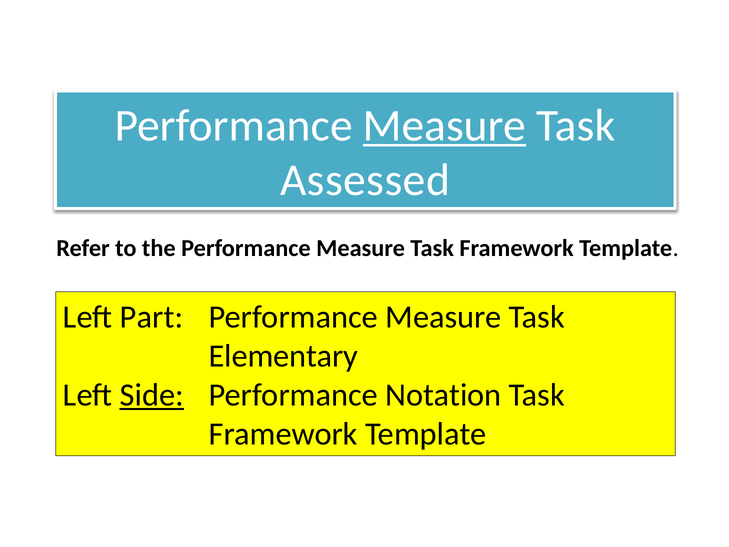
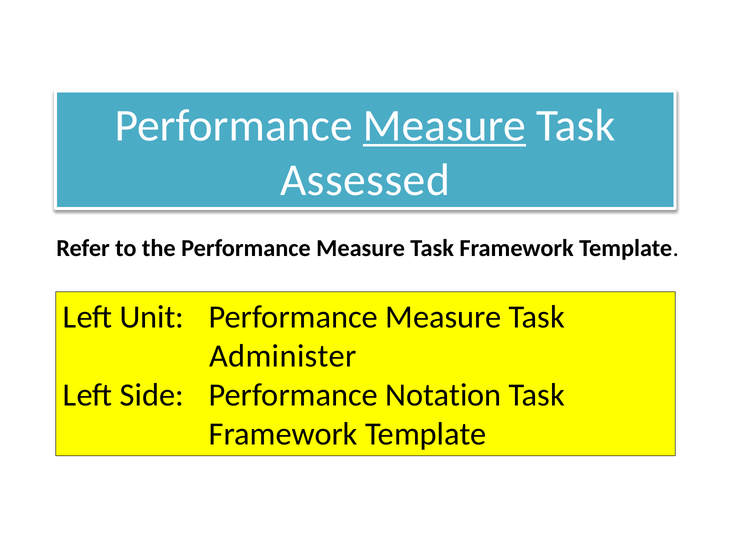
Part: Part -> Unit
Elementary: Elementary -> Administer
Side underline: present -> none
